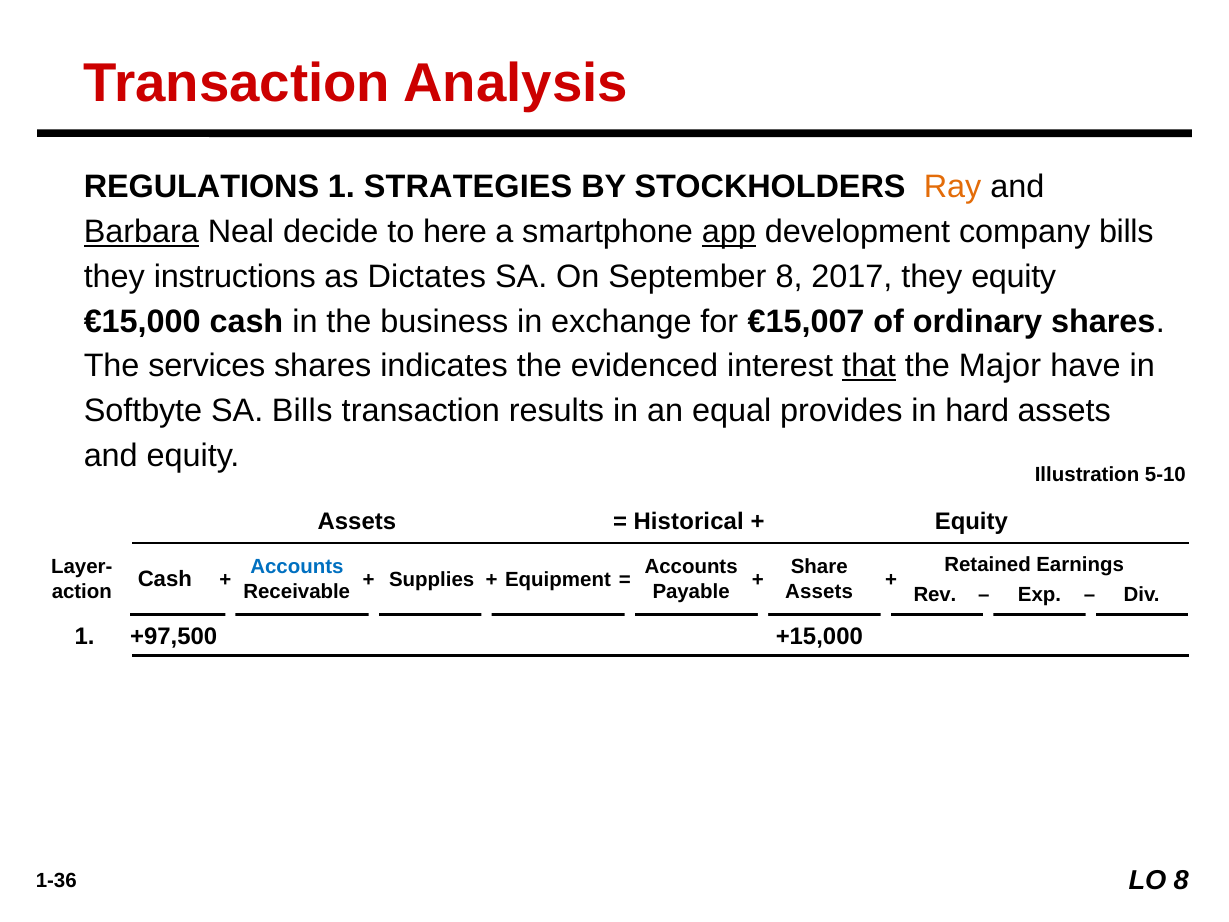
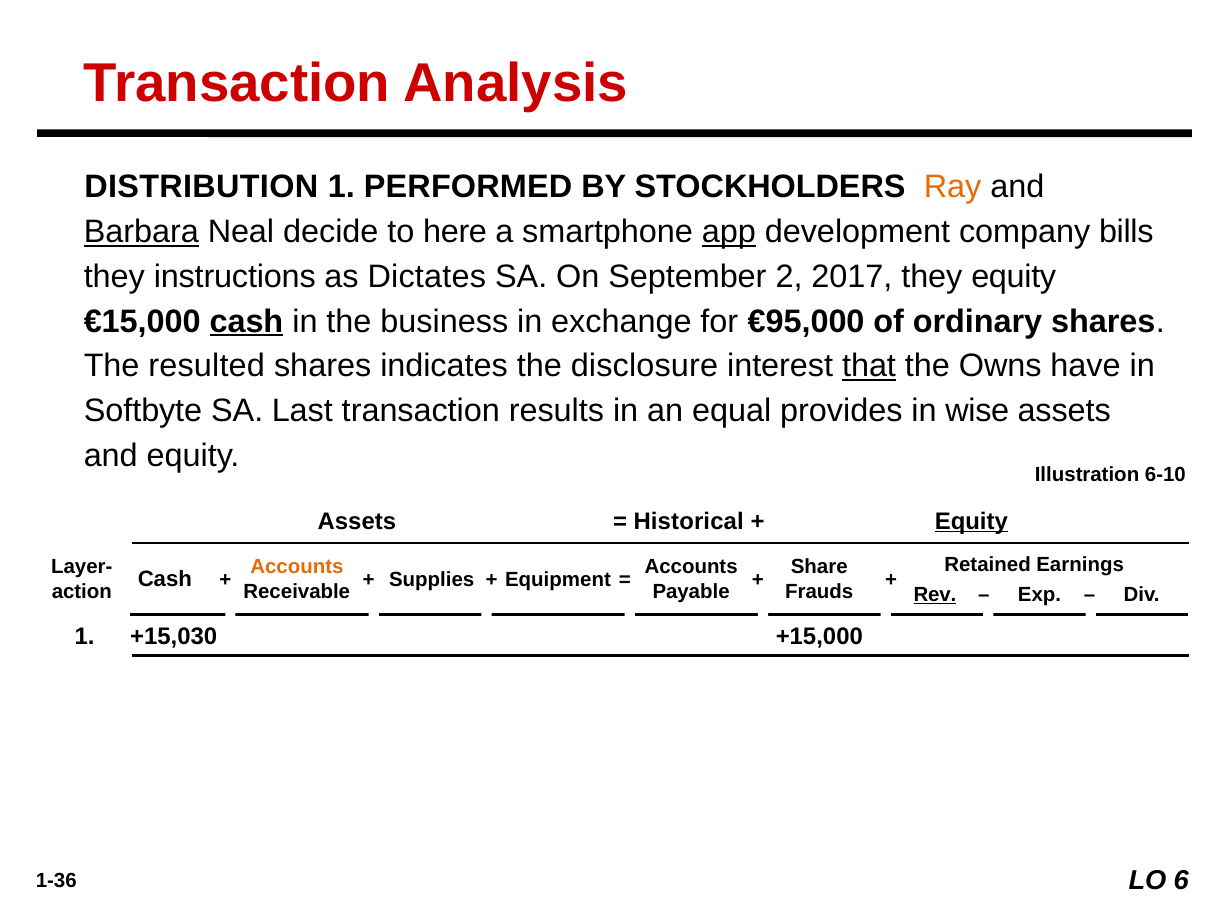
REGULATIONS: REGULATIONS -> DISTRIBUTION
STRATEGIES: STRATEGIES -> PERFORMED
September 8: 8 -> 2
cash at (246, 321) underline: none -> present
€15,007: €15,007 -> €95,000
services: services -> resulted
evidenced: evidenced -> disclosure
Major: Major -> Owns
SA Bills: Bills -> Last
hard: hard -> wise
5-10: 5-10 -> 6-10
Equity at (971, 521) underline: none -> present
Accounts at (297, 567) colour: blue -> orange
Assets at (819, 592): Assets -> Frauds
Rev underline: none -> present
+97,500: +97,500 -> +15,030
LO 8: 8 -> 6
